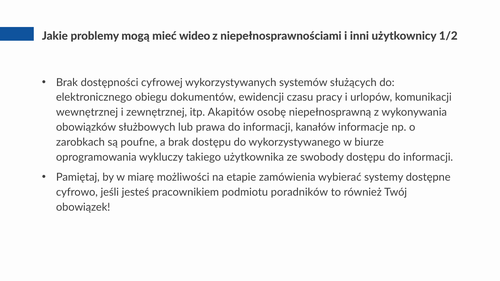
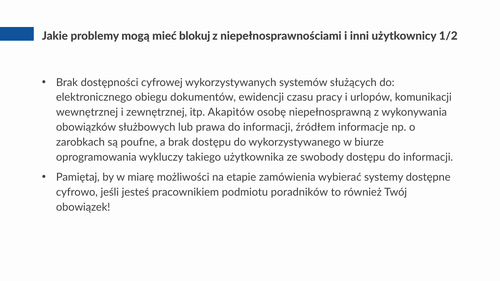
wideo: wideo -> blokuj
kanałów: kanałów -> źródłem
